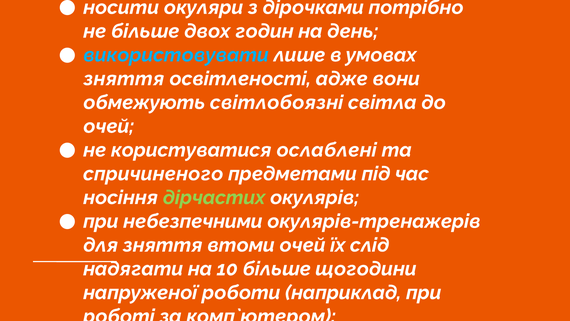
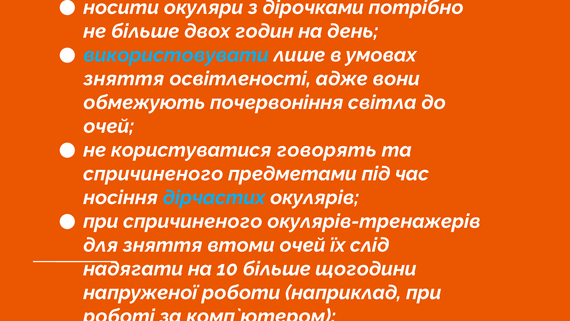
світлобоязні: світлобоязні -> почервоніння
ослаблені: ослаблені -> говорять
дірчастих colour: light green -> light blue
при небезпечними: небезпечними -> спричиненого
